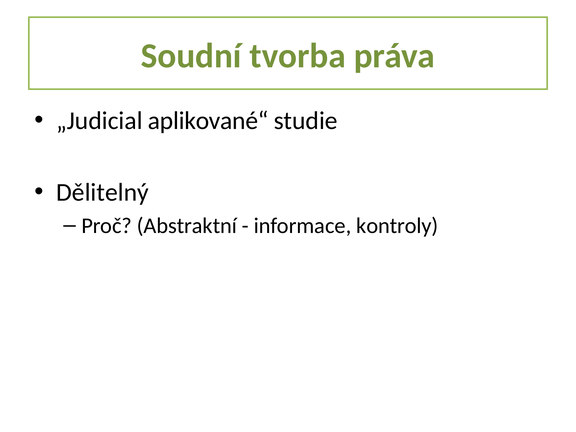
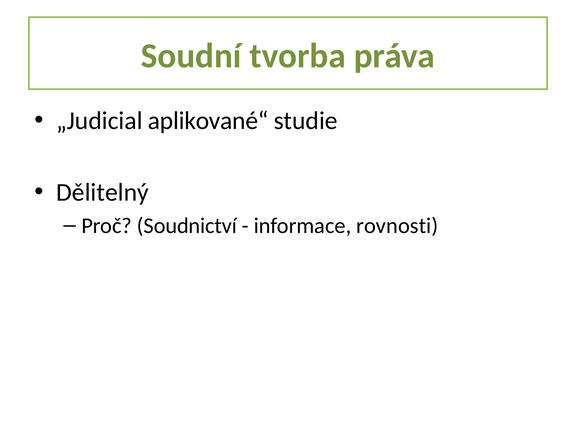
Abstraktní: Abstraktní -> Soudnictví
kontroly: kontroly -> rovnosti
